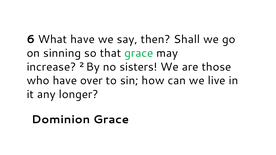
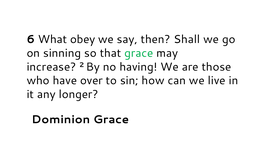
What have: have -> obey
sisters: sisters -> having
